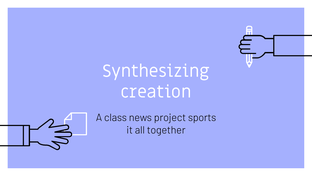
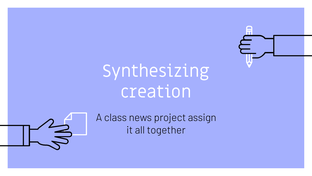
sports: sports -> assign
